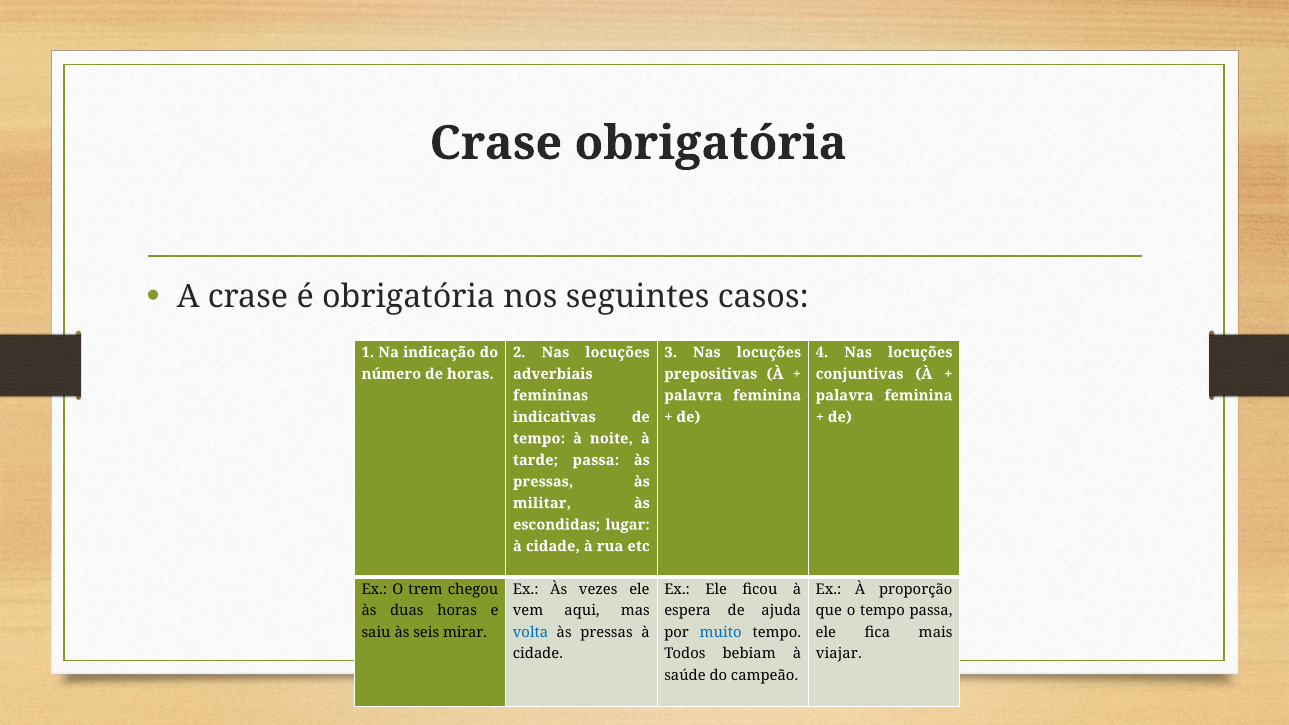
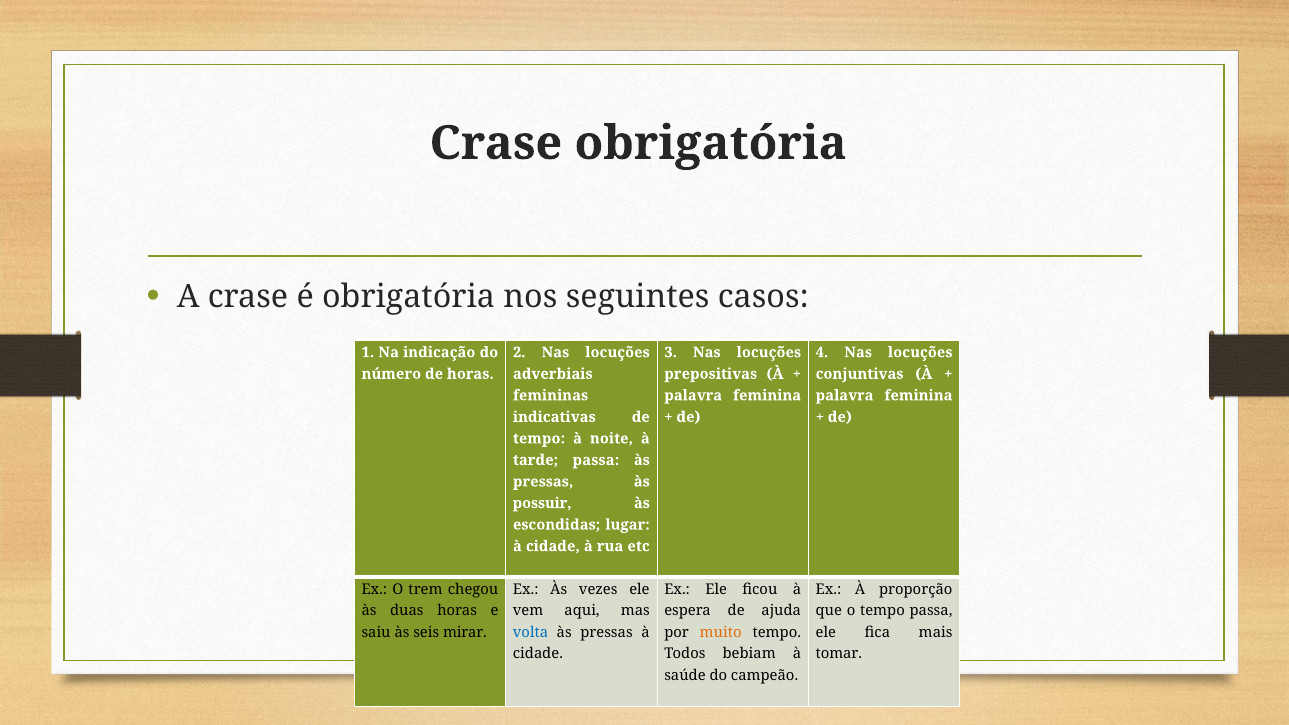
militar: militar -> possuir
muito colour: blue -> orange
viajar: viajar -> tomar
